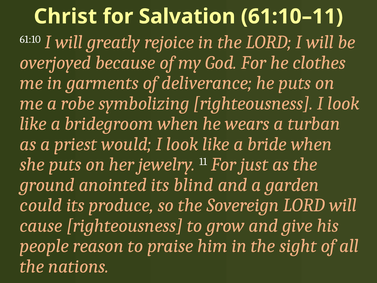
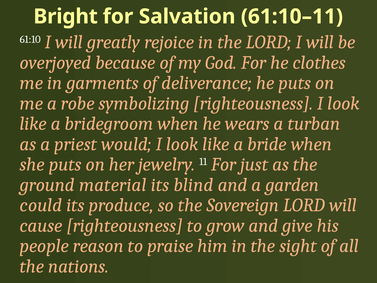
Christ: Christ -> Bright
anointed: anointed -> material
